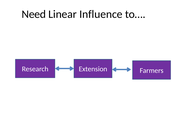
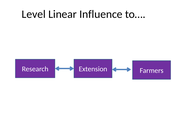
Need: Need -> Level
